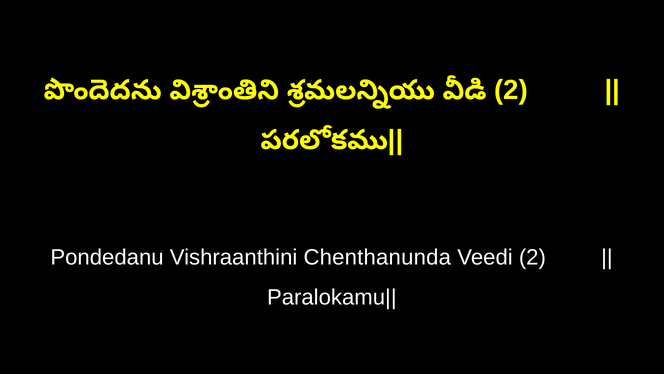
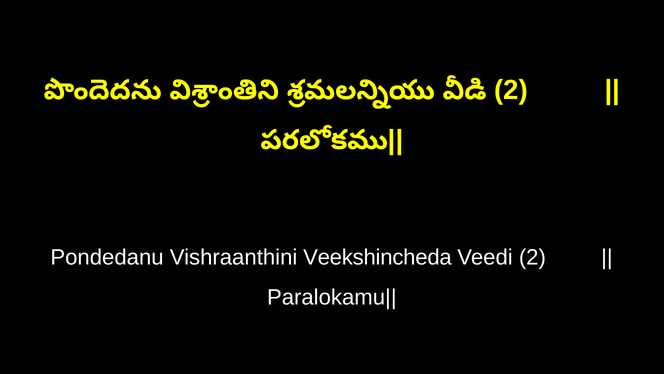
Chenthanunda: Chenthanunda -> Veekshincheda
